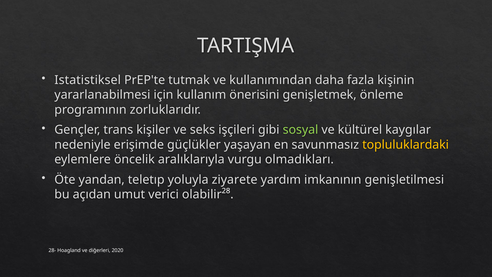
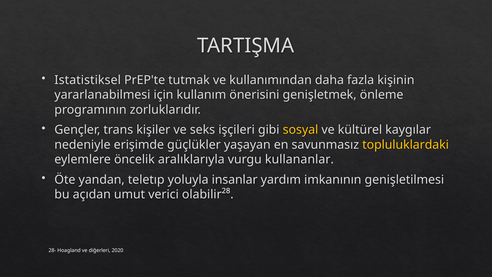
sosyal colour: light green -> yellow
olmadıkları: olmadıkları -> kullananlar
ziyarete: ziyarete -> insanlar
